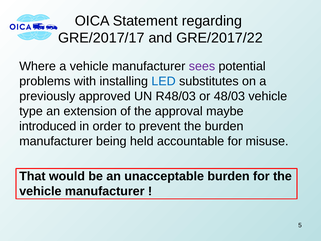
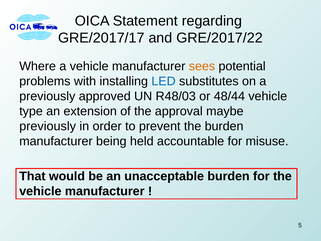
sees colour: purple -> orange
48/03: 48/03 -> 48/44
introduced at (48, 126): introduced -> previously
